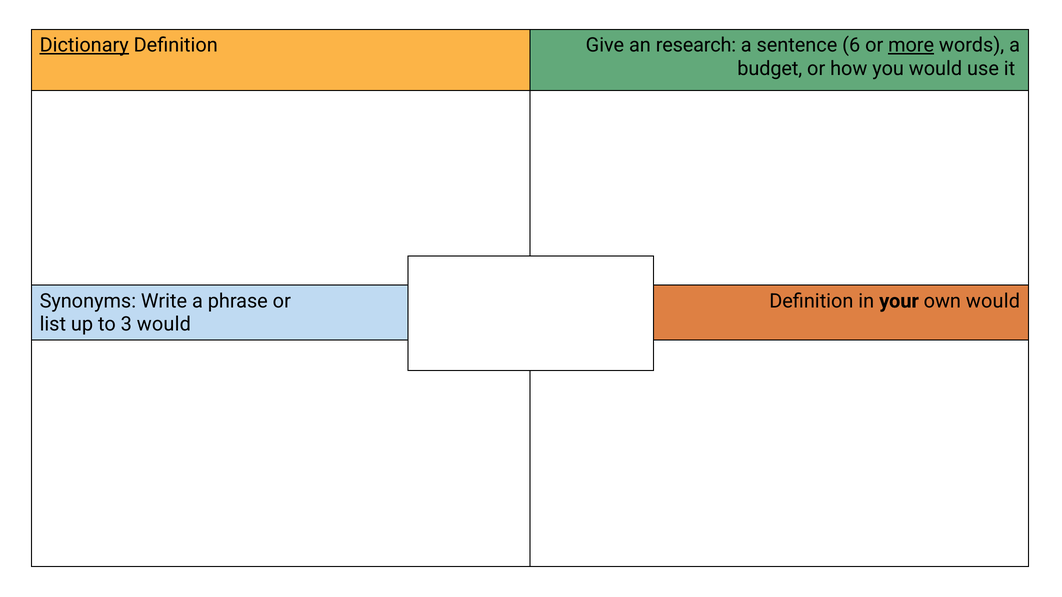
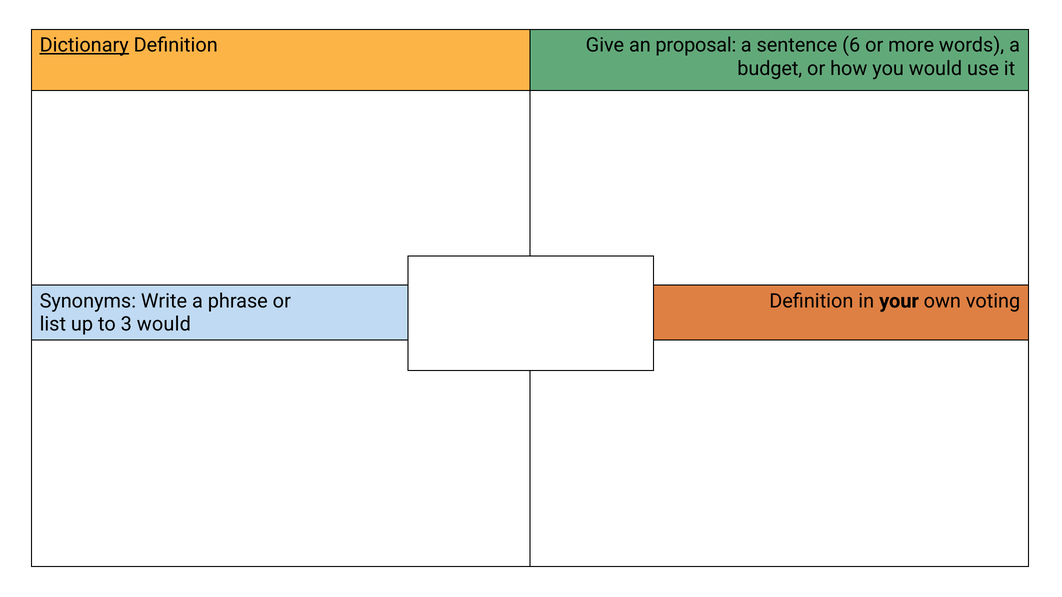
research: research -> proposal
more underline: present -> none
own would: would -> voting
